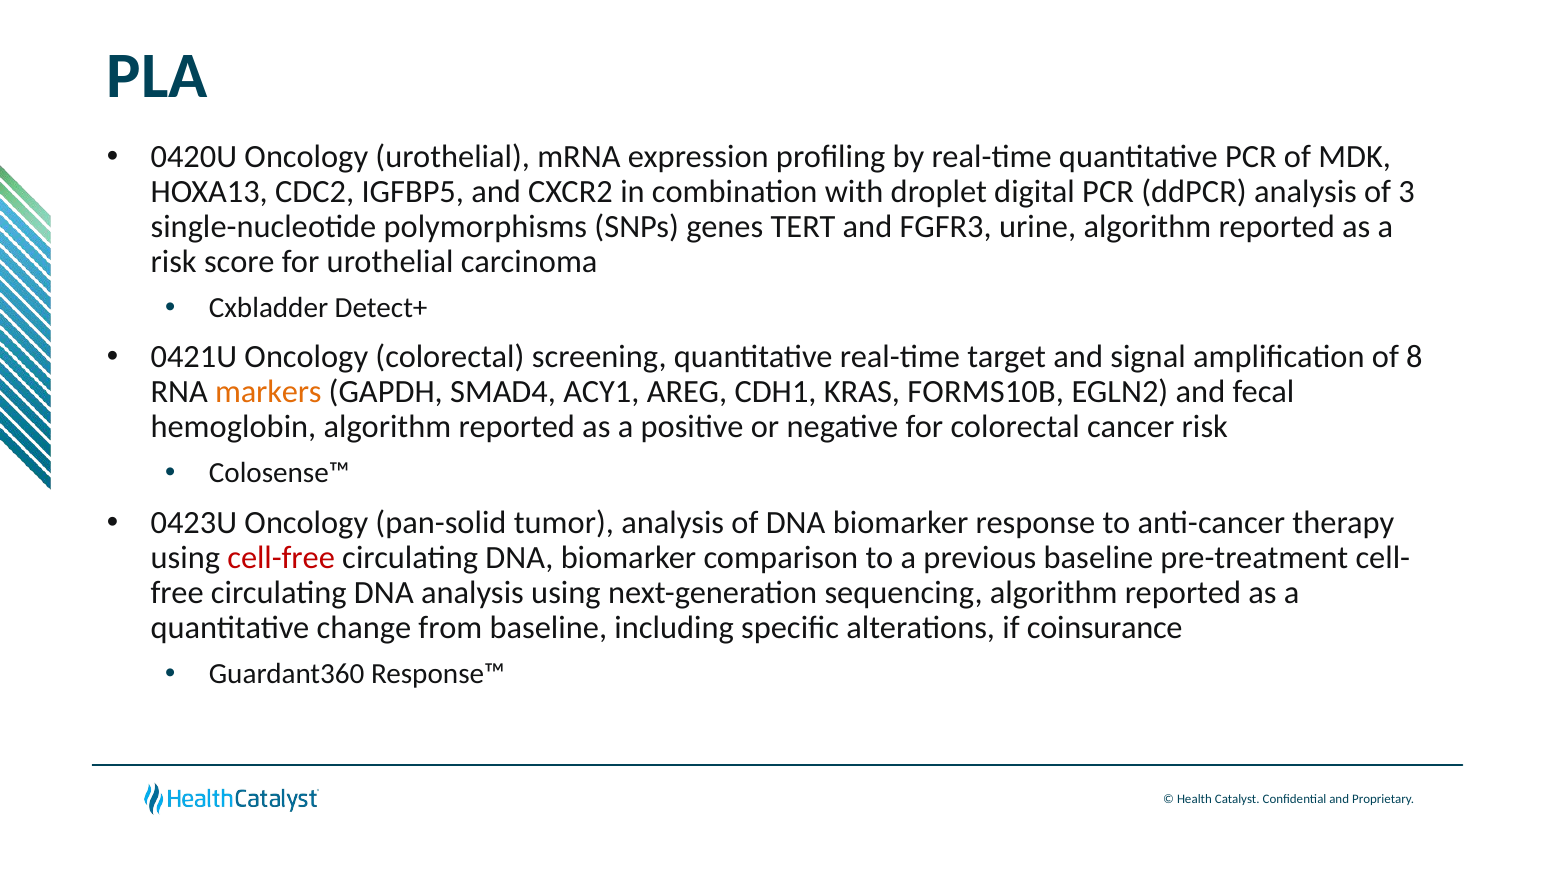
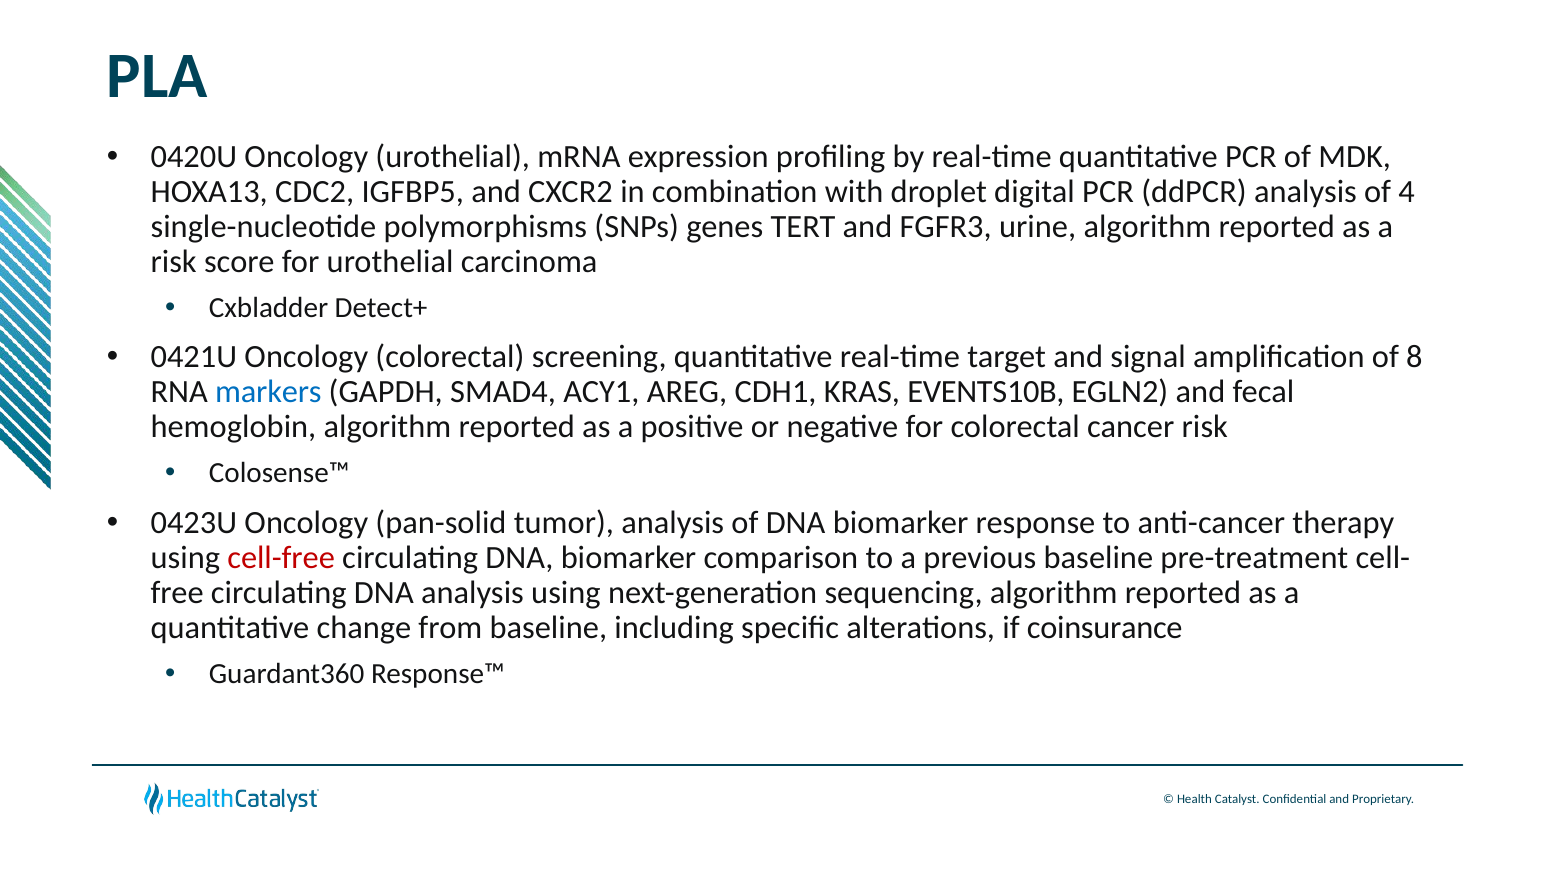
3: 3 -> 4
markers colour: orange -> blue
FORMS10B: FORMS10B -> EVENTS10B
